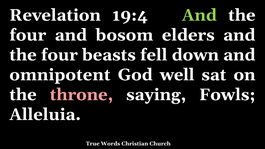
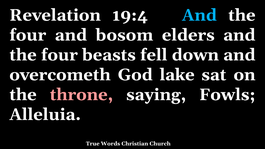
And at (199, 15) colour: light green -> light blue
omnipotent: omnipotent -> overcometh
well: well -> lake
